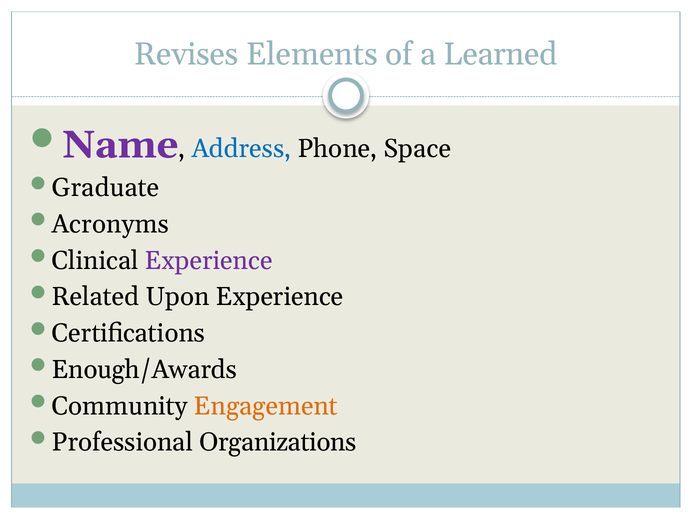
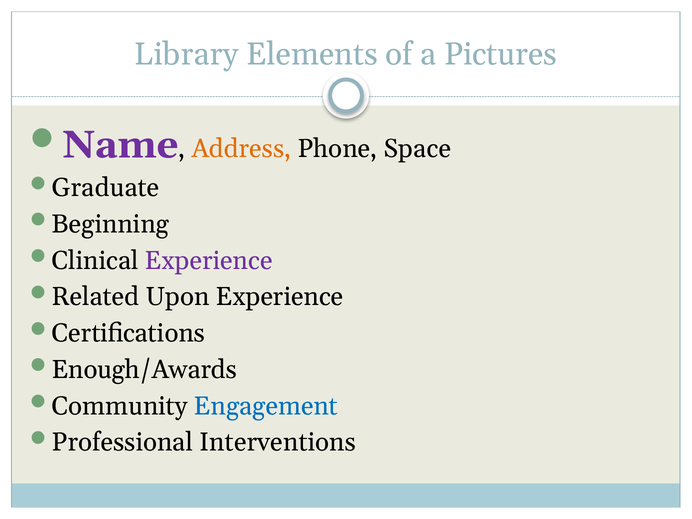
Revises: Revises -> Library
Learned: Learned -> Pictures
Address colour: blue -> orange
Acronyms: Acronyms -> Beginning
Engagement colour: orange -> blue
Organizations: Organizations -> Interventions
